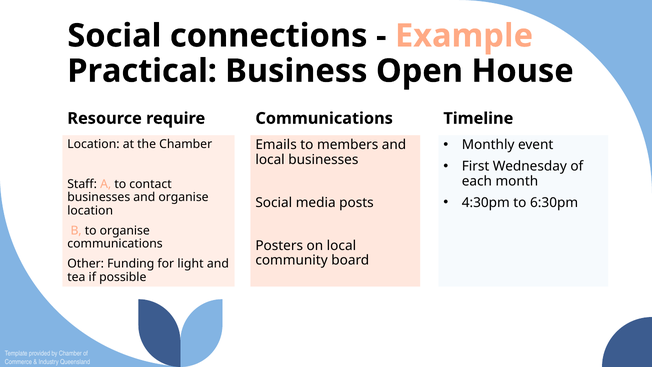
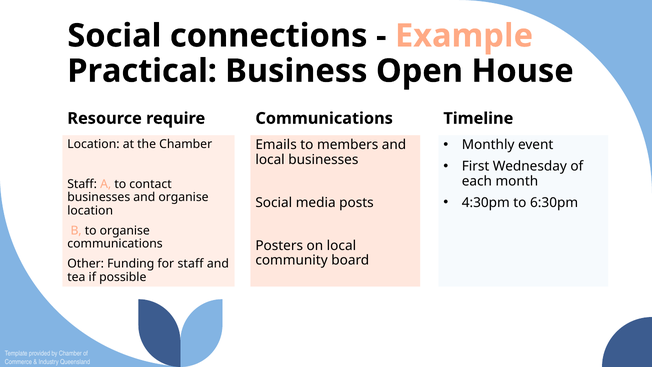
for light: light -> staff
